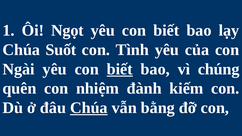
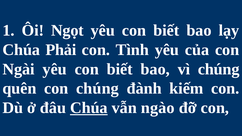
Suốt: Suốt -> Phải
biết at (120, 69) underline: present -> none
con nhiệm: nhiệm -> chúng
bằng: bằng -> ngào
